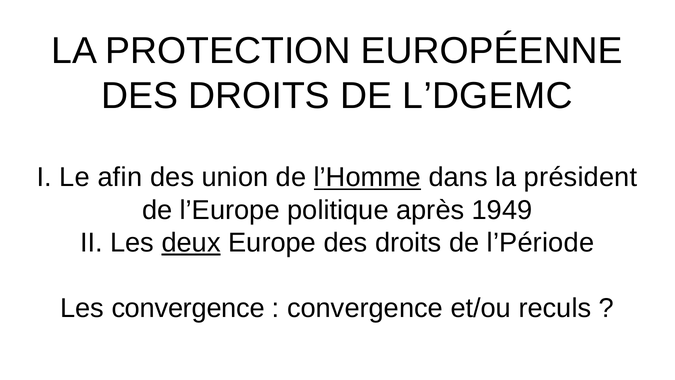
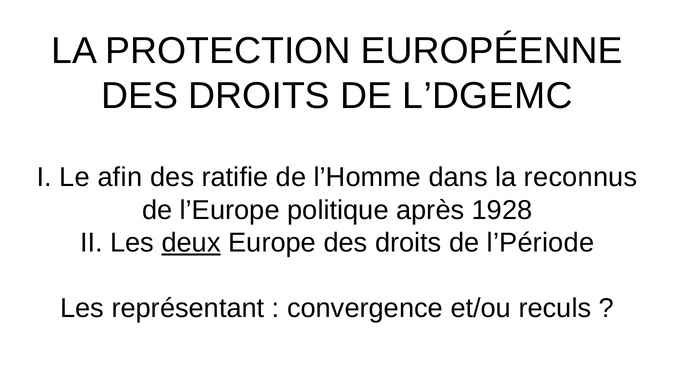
union: union -> ratifie
l’Homme underline: present -> none
président: président -> reconnus
1949: 1949 -> 1928
Les convergence: convergence -> représentant
